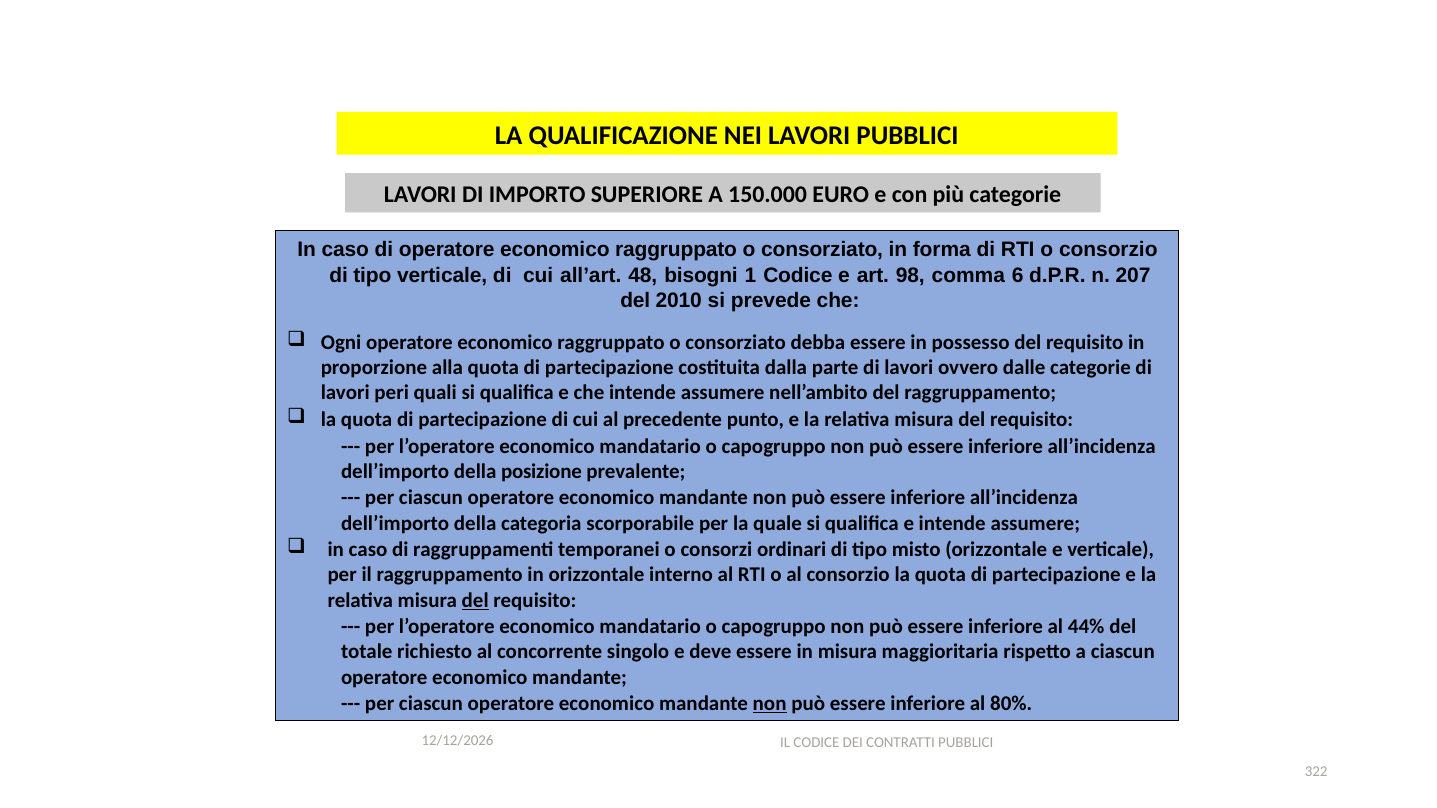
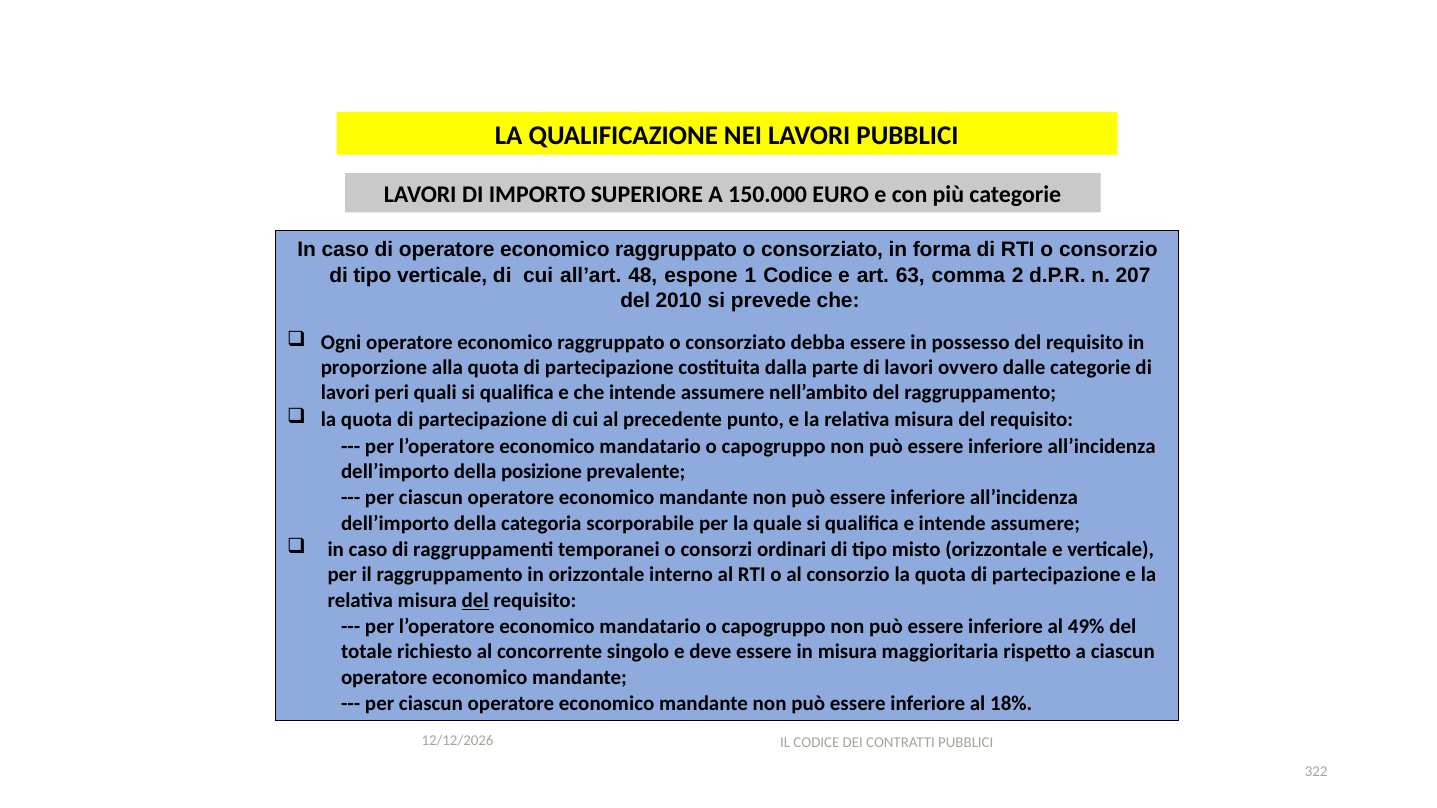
bisogni: bisogni -> espone
98: 98 -> 63
6: 6 -> 2
44%: 44% -> 49%
non at (770, 704) underline: present -> none
80%: 80% -> 18%
